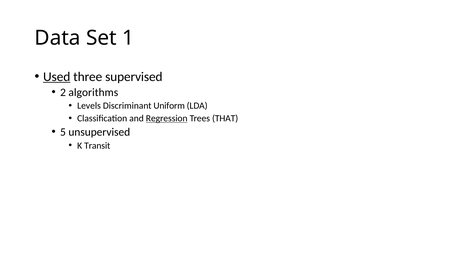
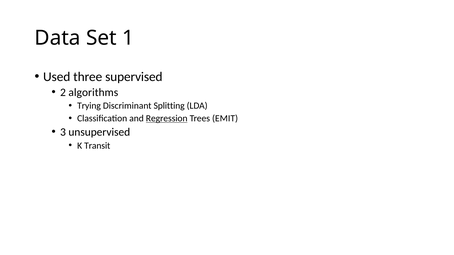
Used underline: present -> none
Levels: Levels -> Trying
Uniform: Uniform -> Splitting
THAT: THAT -> EMIT
5: 5 -> 3
